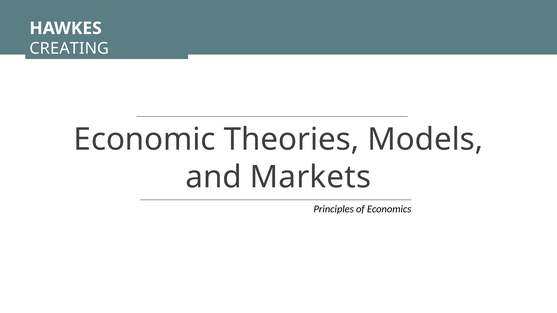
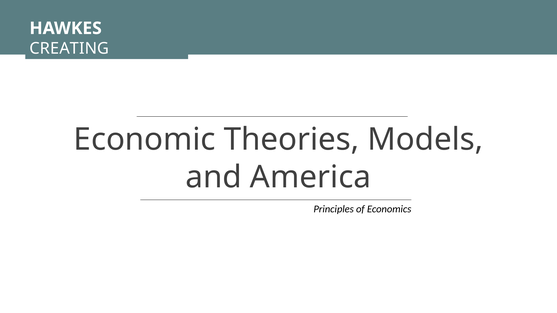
Markets: Markets -> America
